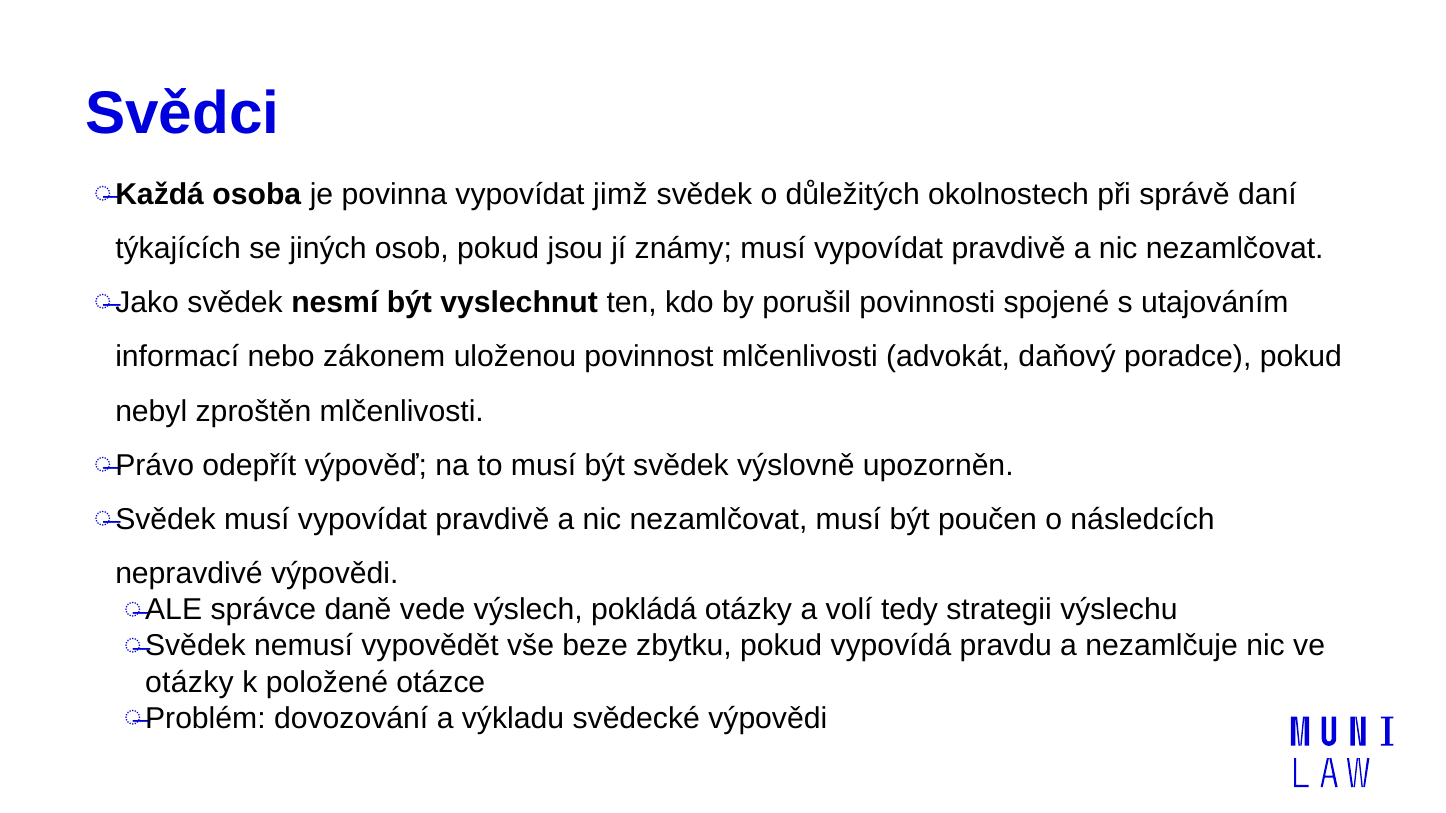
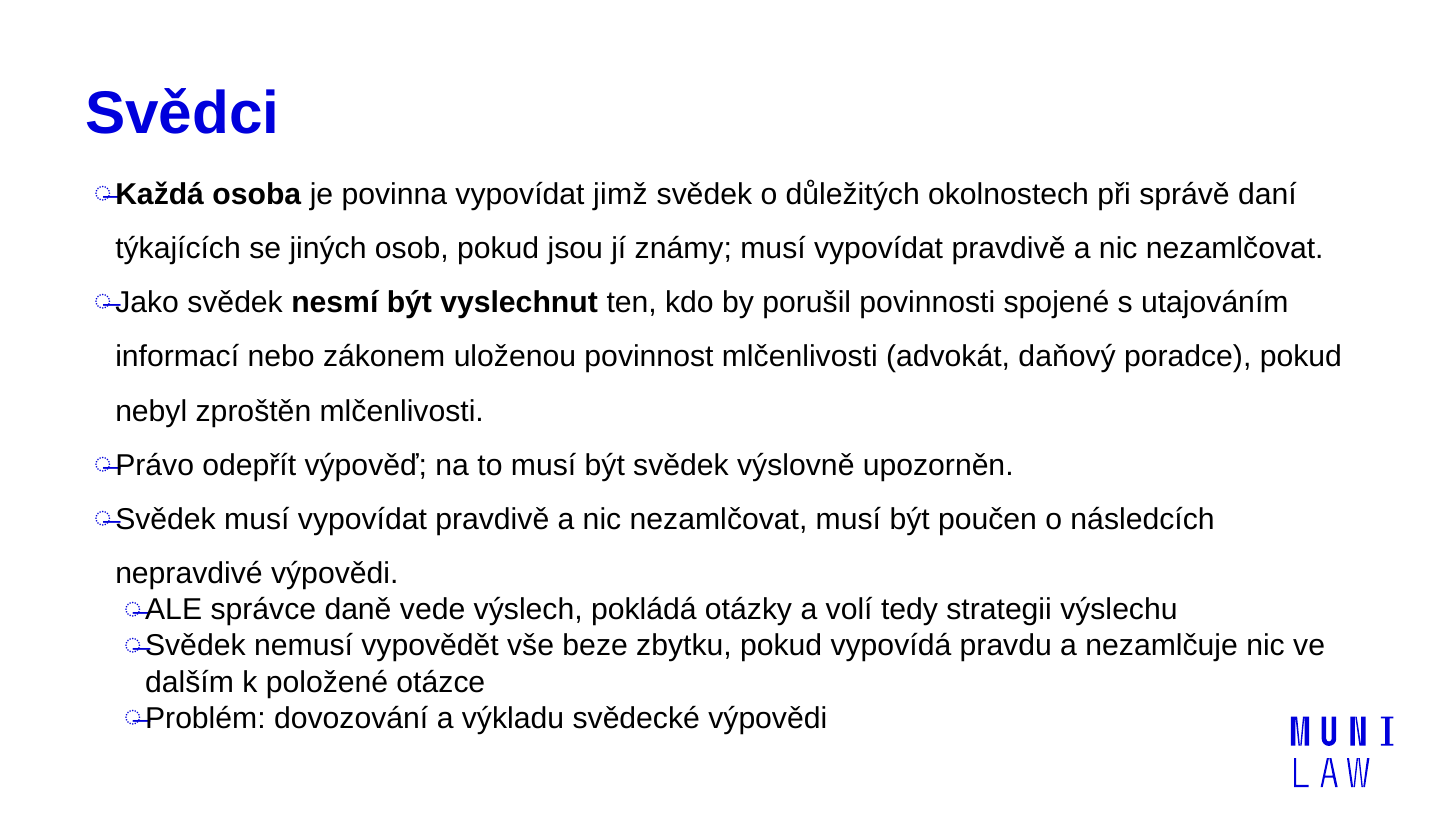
otázky at (189, 683): otázky -> dalším
